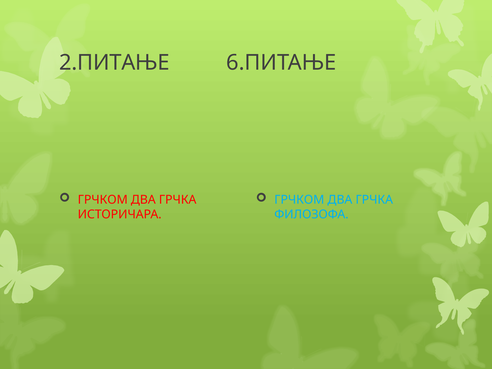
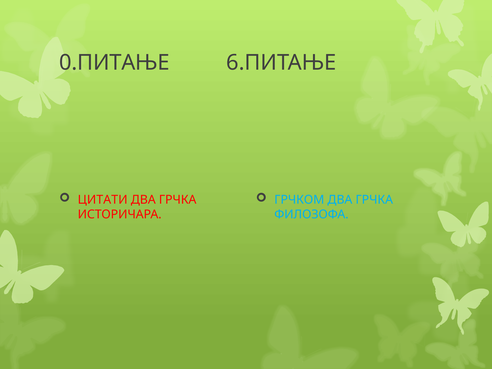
2.ПИТАЊЕ: 2.ПИТАЊЕ -> 0.ПИТАЊЕ
ГРЧКОМ at (103, 200): ГРЧКОМ -> ЦИТАТИ
